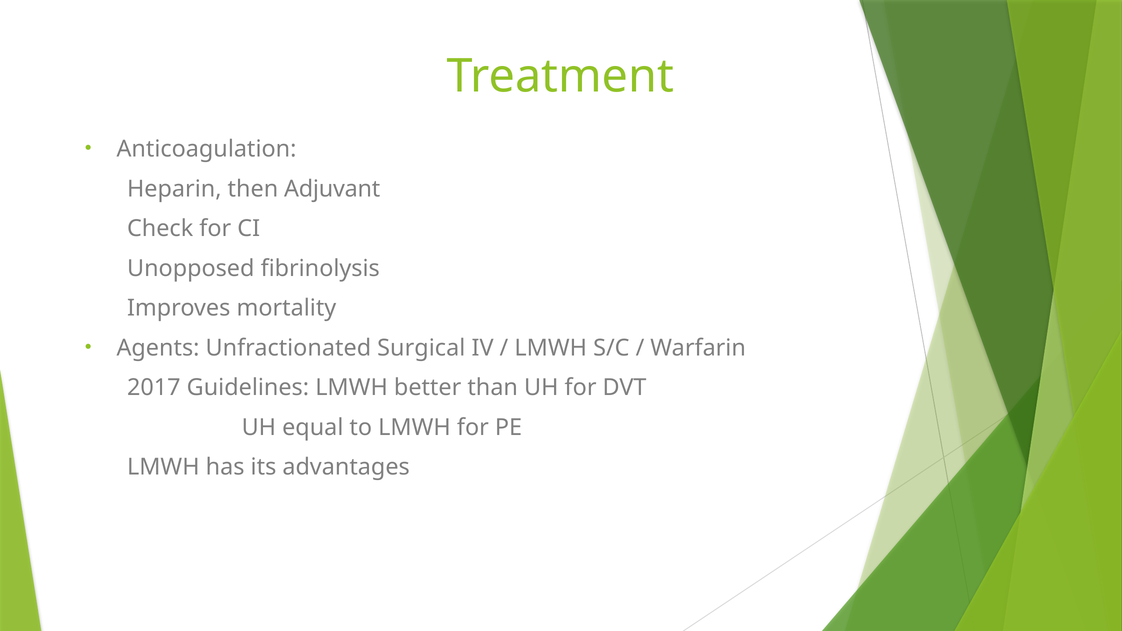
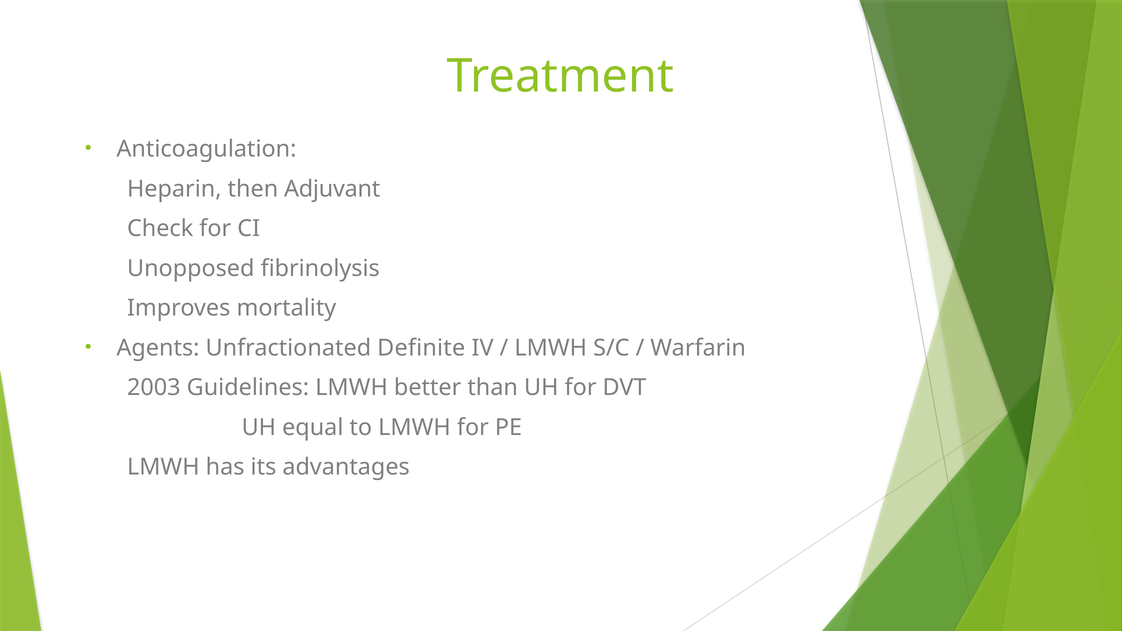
Surgical: Surgical -> Definite
2017: 2017 -> 2003
